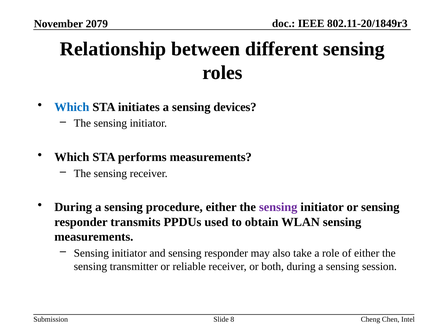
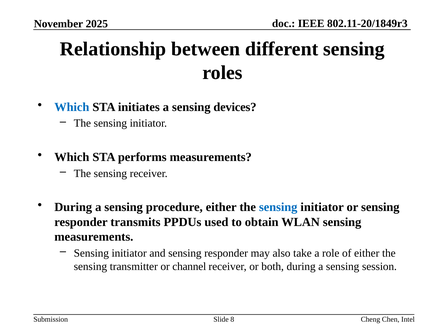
2079: 2079 -> 2025
sensing at (278, 207) colour: purple -> blue
reliable: reliable -> channel
